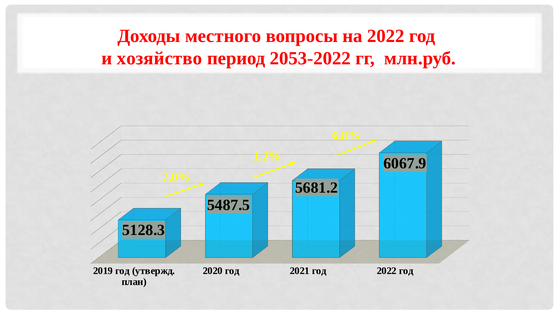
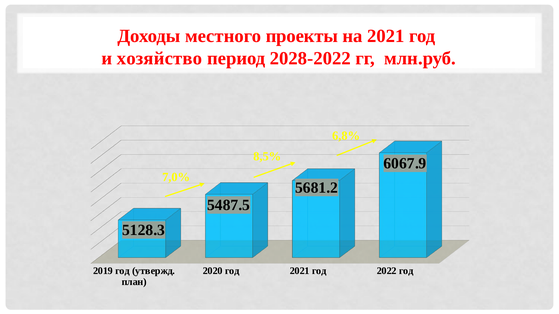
вопросы: вопросы -> проекты
на 2022: 2022 -> 2021
2053-2022: 2053-2022 -> 2028-2022
1,2%: 1,2% -> 8,5%
